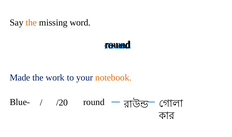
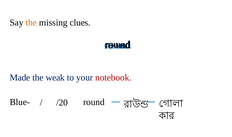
word: word -> clues
work: work -> weak
notebook colour: orange -> red
